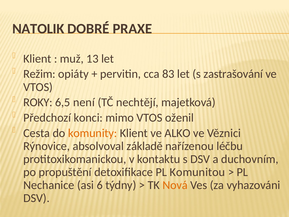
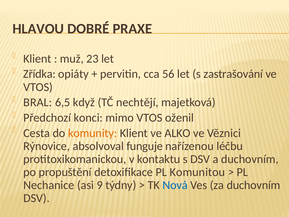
NATOLIK: NATOLIK -> HLAVOU
13: 13 -> 23
Režim: Režim -> Zřídka
83: 83 -> 56
ROKY: ROKY -> BRAL
není: není -> když
základě: základě -> funguje
6: 6 -> 9
Nová colour: orange -> blue
za vyhazováni: vyhazováni -> duchovním
